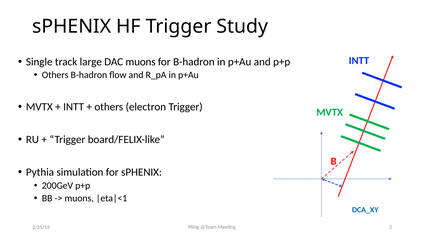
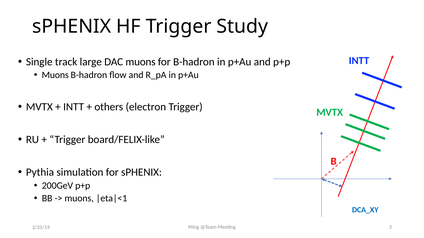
Others at (55, 75): Others -> Muons
